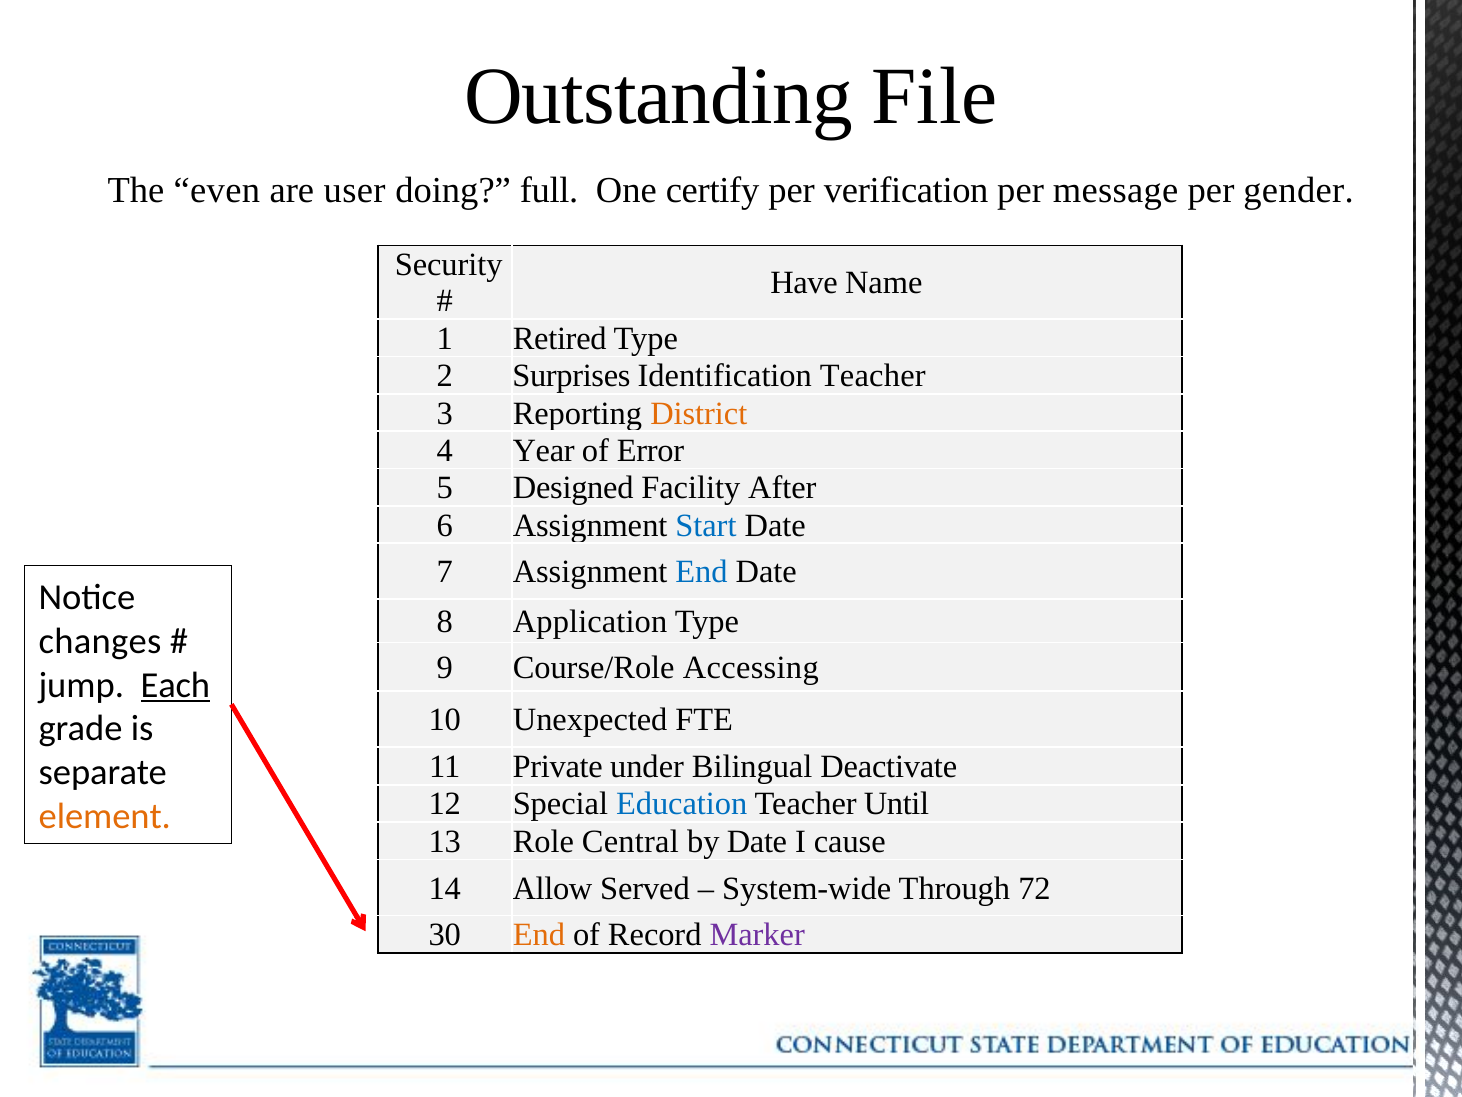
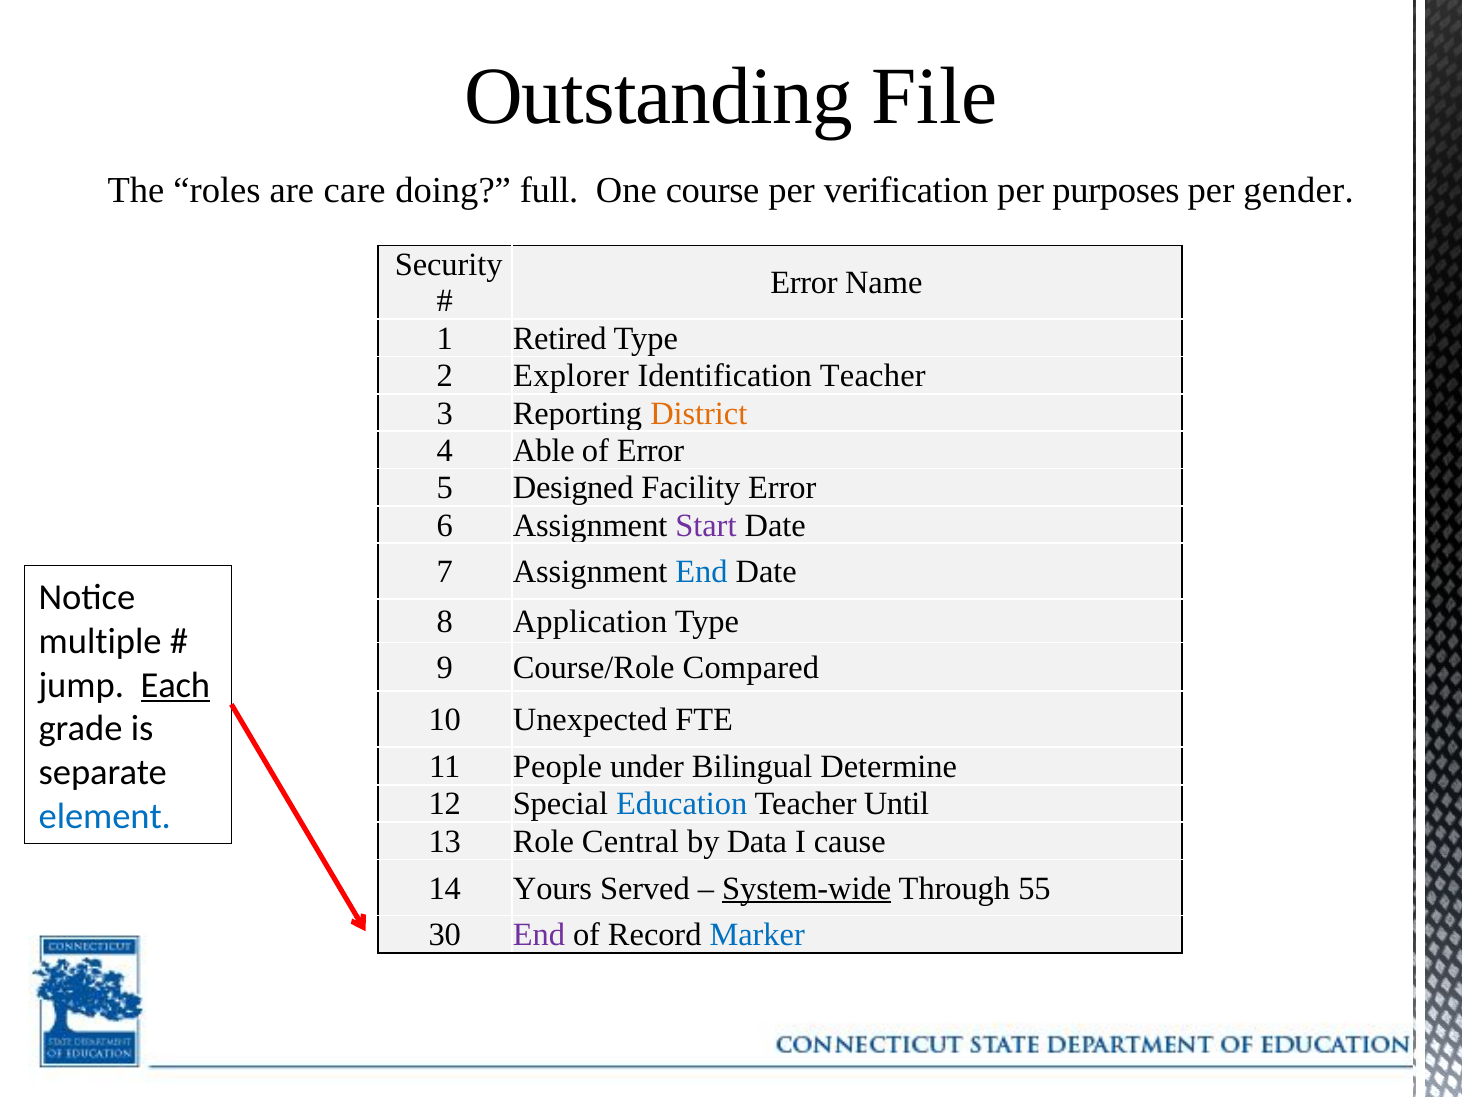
even: even -> roles
user: user -> care
certify: certify -> course
message: message -> purposes
Have at (804, 283): Have -> Error
Surprises: Surprises -> Explorer
Year: Year -> Able
Facility After: After -> Error
Start colour: blue -> purple
changes: changes -> multiple
Accessing: Accessing -> Compared
Private: Private -> People
Deactivate: Deactivate -> Determine
element colour: orange -> blue
by Date: Date -> Data
Allow: Allow -> Yours
System-wide underline: none -> present
72: 72 -> 55
End at (539, 935) colour: orange -> purple
Marker colour: purple -> blue
